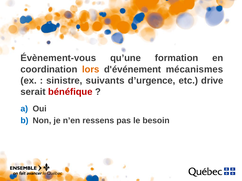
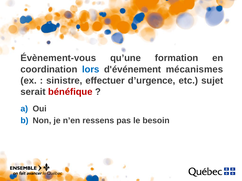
lors colour: orange -> blue
suivants: suivants -> effectuer
drive: drive -> sujet
